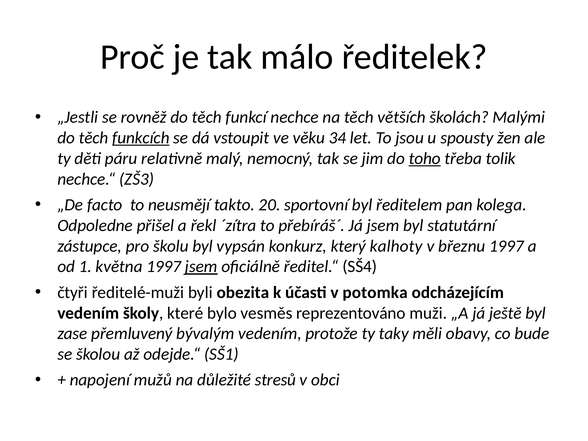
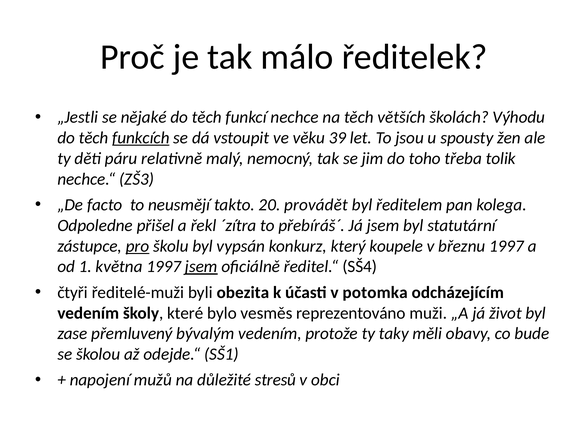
rovněž: rovněž -> nějaké
Malými: Malými -> Výhodu
34: 34 -> 39
toho underline: present -> none
sportovní: sportovní -> provádět
pro underline: none -> present
kalhoty: kalhoty -> koupele
ještě: ještě -> život
